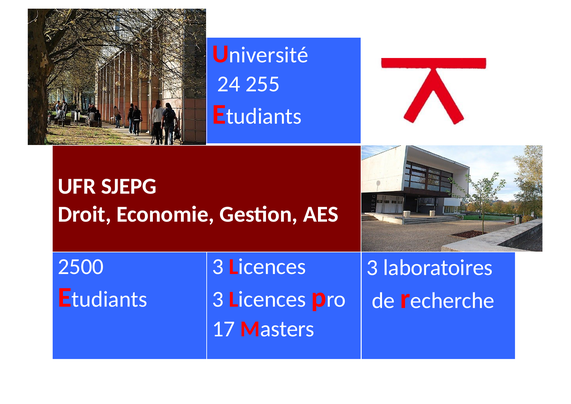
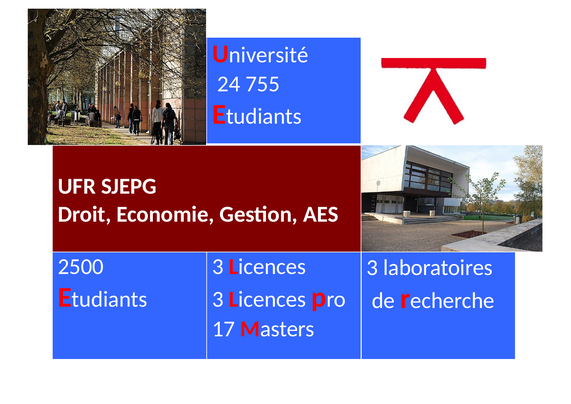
255: 255 -> 755
